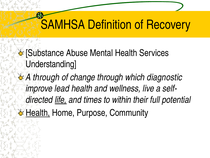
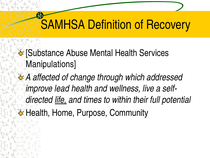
Understanding: Understanding -> Manipulations
A through: through -> affected
diagnostic: diagnostic -> addressed
Health at (38, 113) underline: present -> none
